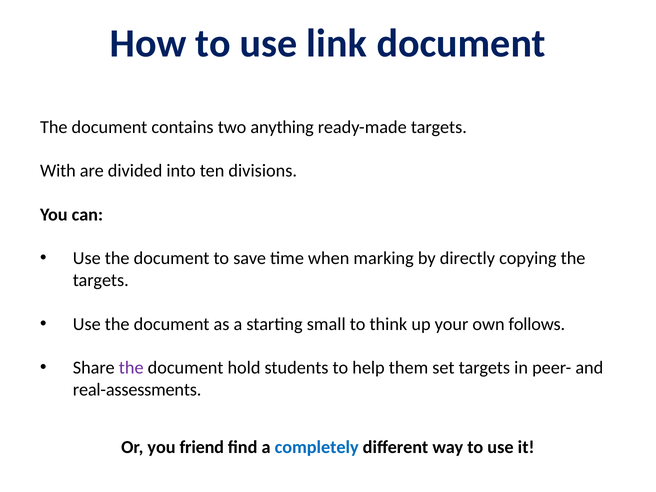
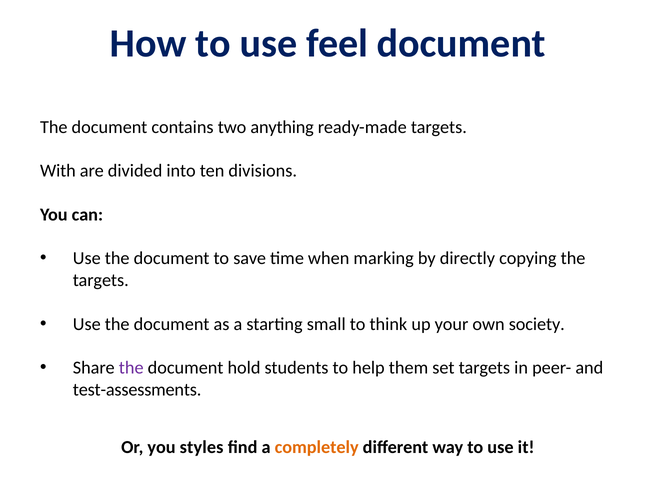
link: link -> feel
follows: follows -> society
real-assessments: real-assessments -> test-assessments
friend: friend -> styles
completely colour: blue -> orange
